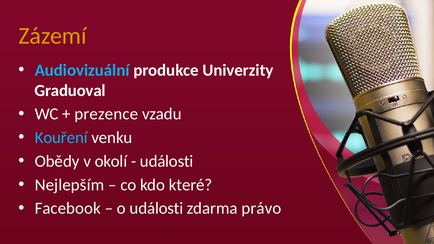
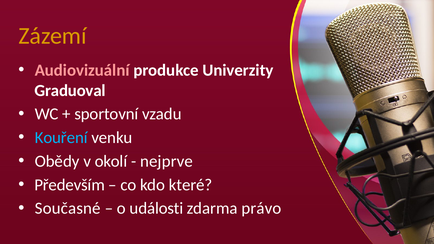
Audiovizuální colour: light blue -> pink
prezence: prezence -> sportovní
události at (167, 161): události -> nejprve
Nejlepším: Nejlepším -> Především
Facebook: Facebook -> Současné
